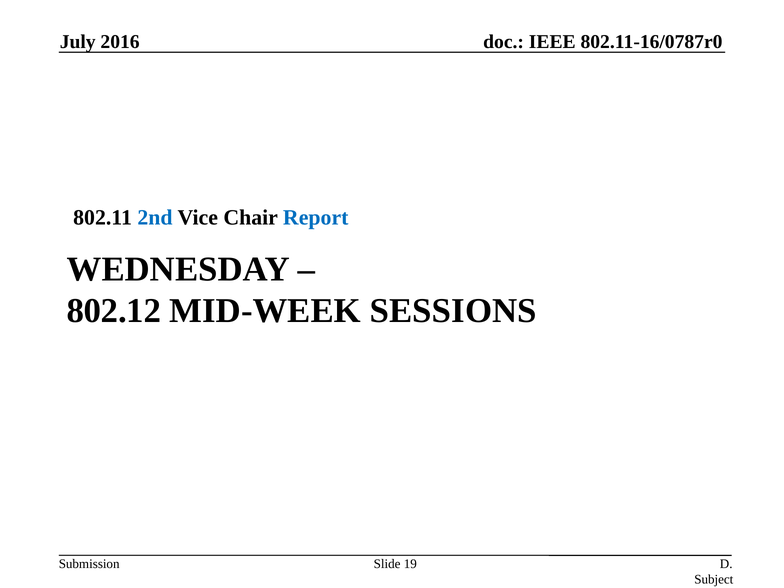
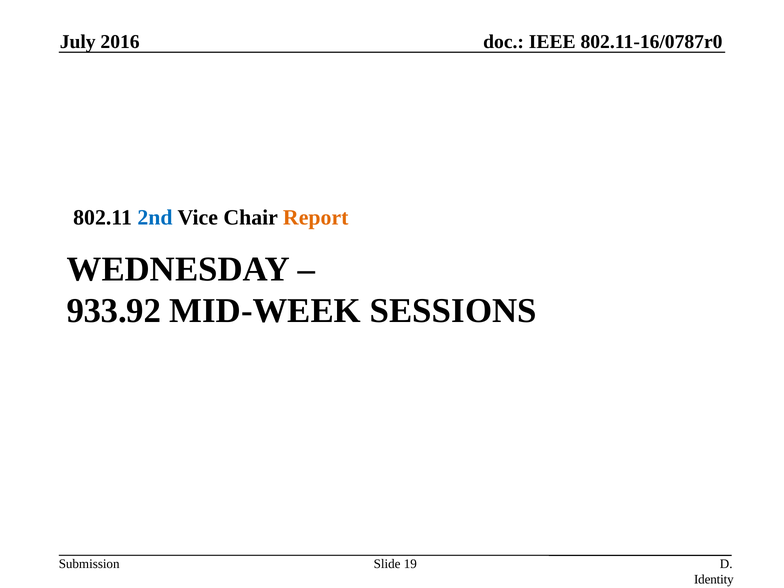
Report colour: blue -> orange
802.12: 802.12 -> 933.92
Subject: Subject -> Identity
